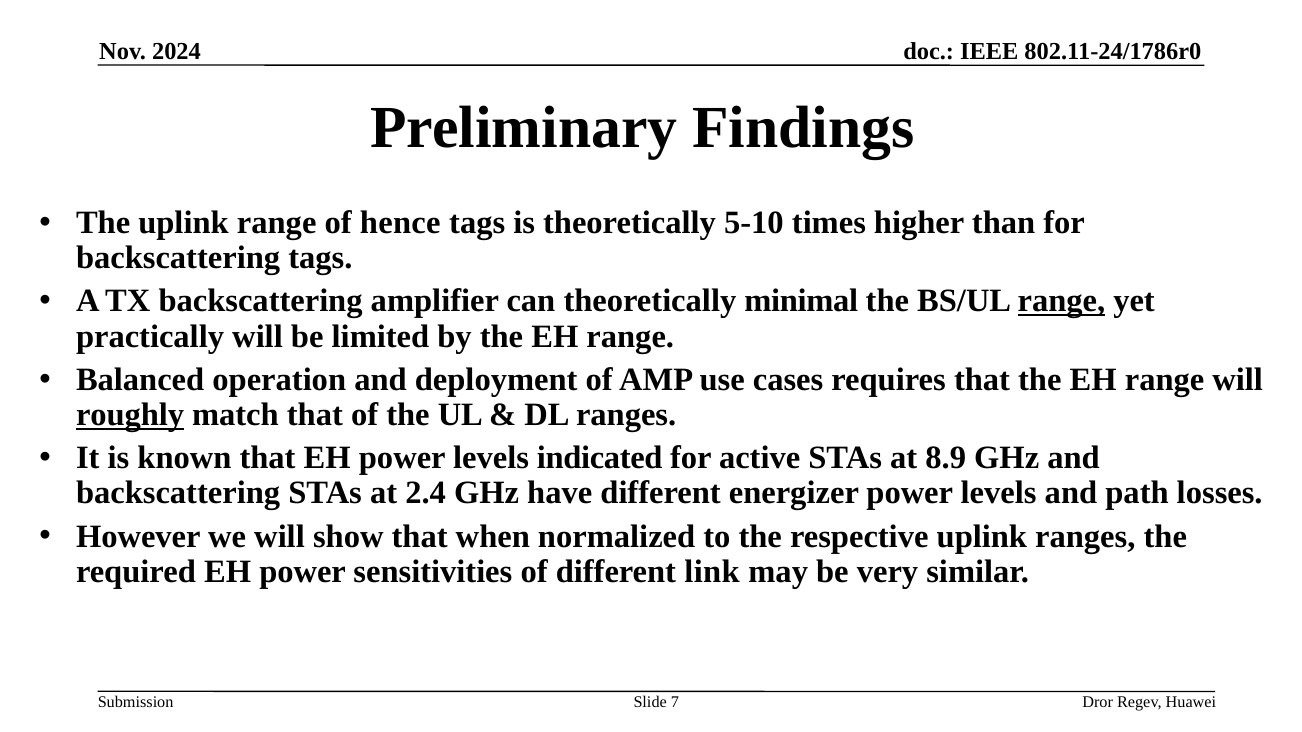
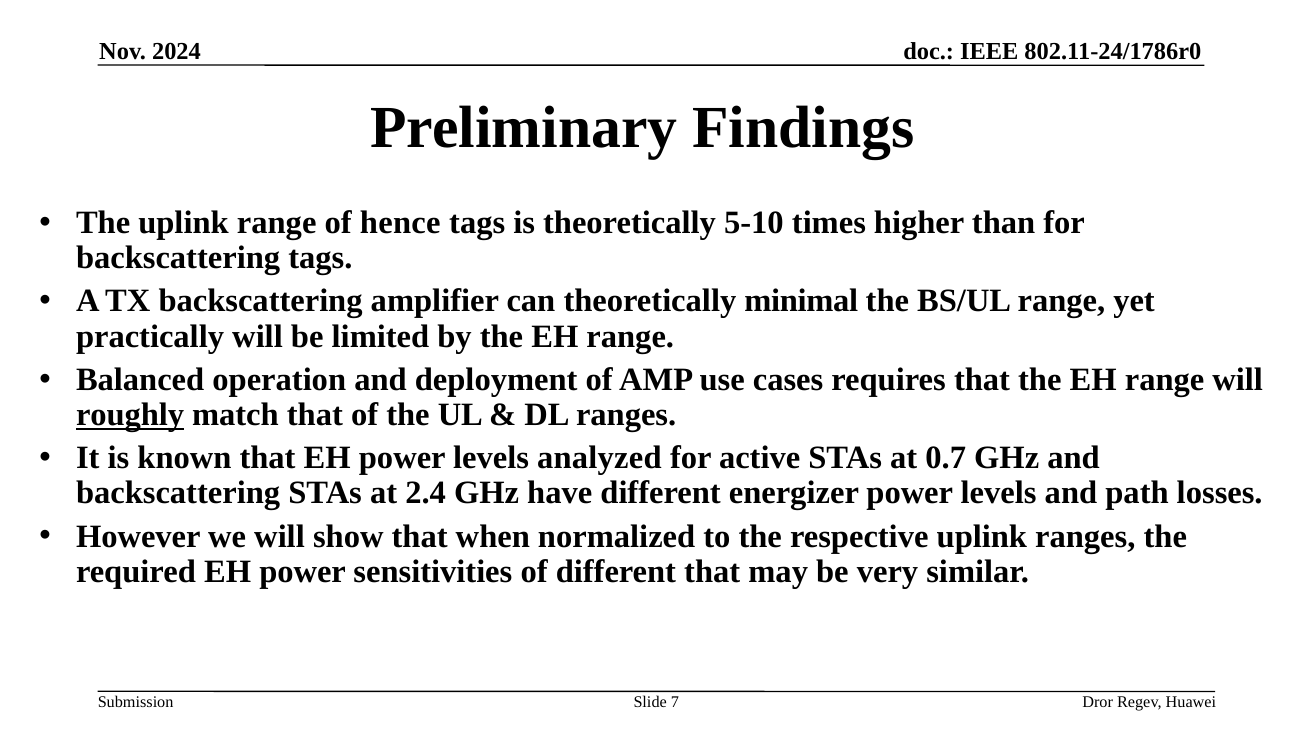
range at (1061, 301) underline: present -> none
indicated: indicated -> analyzed
8.9: 8.9 -> 0.7
different link: link -> that
